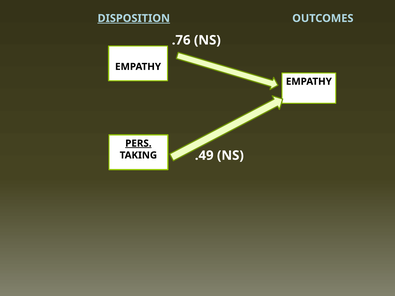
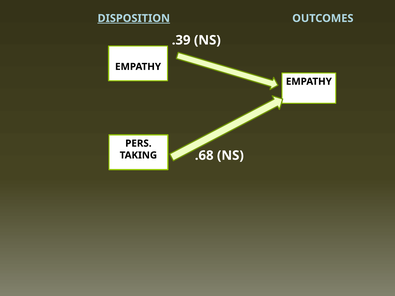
.76: .76 -> .39
PERS underline: present -> none
.49: .49 -> .68
